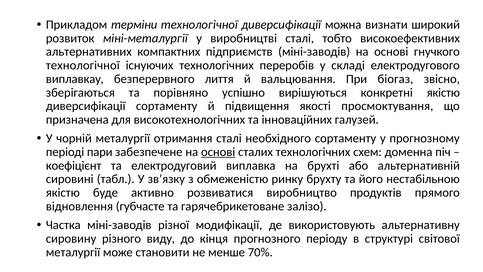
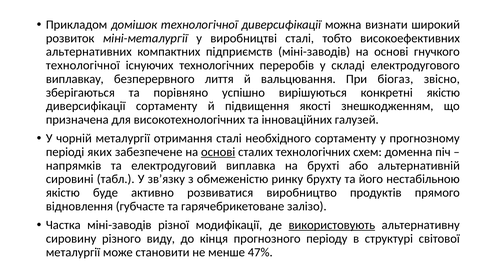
терміни: терміни -> домішок
просмоктування: просмоктування -> знешкодженням
пари: пари -> яких
коефіцієнт: коефіцієнт -> напрямків
використовують underline: none -> present
70%: 70% -> 47%
